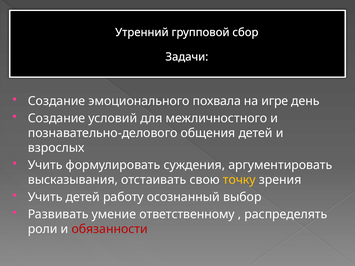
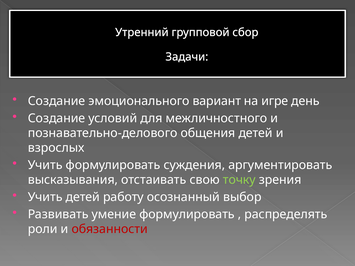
похвала: похвала -> вариант
точку colour: yellow -> light green
умение ответственному: ответственному -> формулировать
